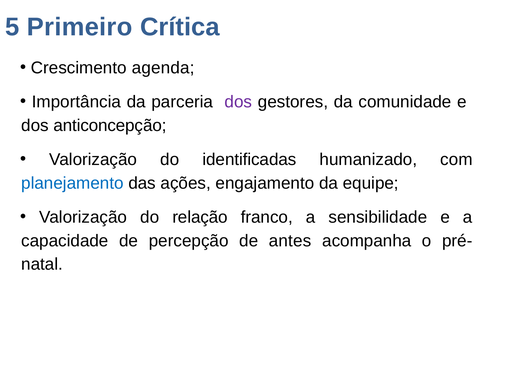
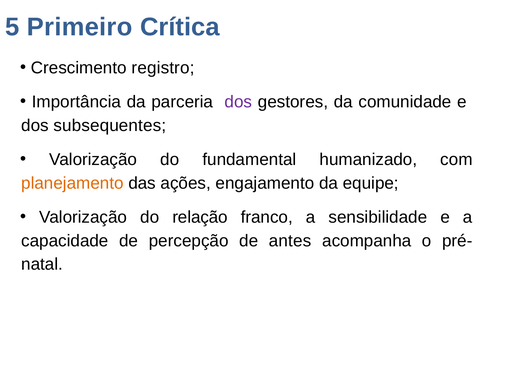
agenda: agenda -> registro
anticoncepção: anticoncepção -> subsequentes
identificadas: identificadas -> fundamental
planejamento colour: blue -> orange
